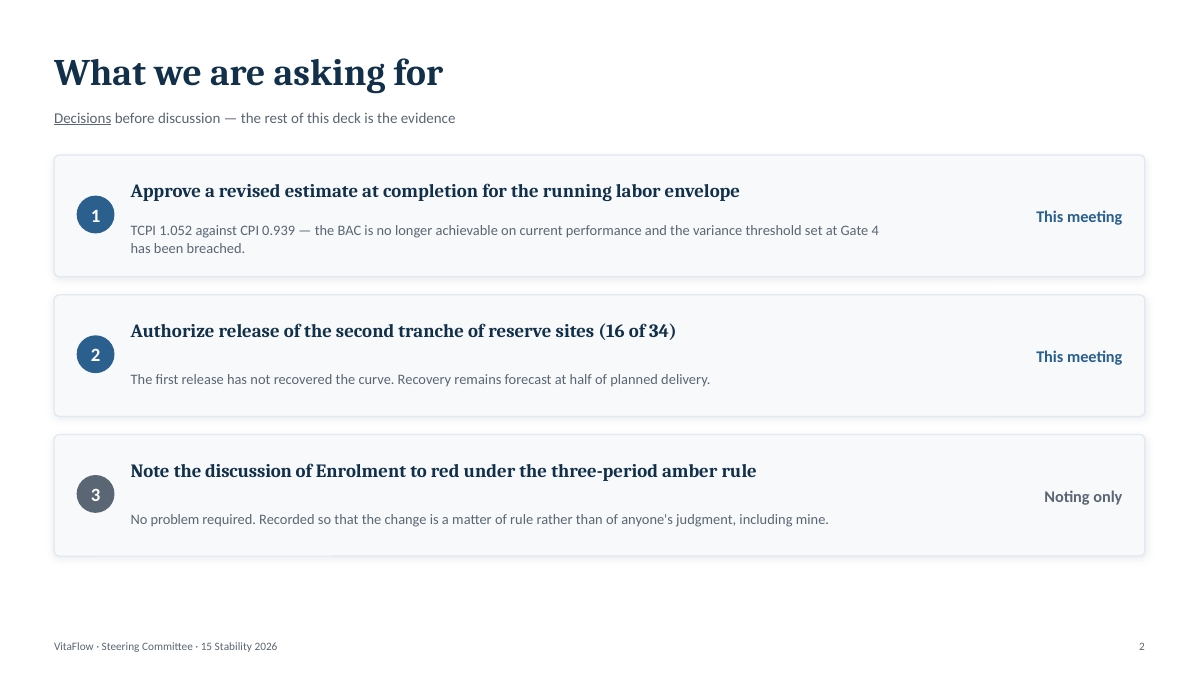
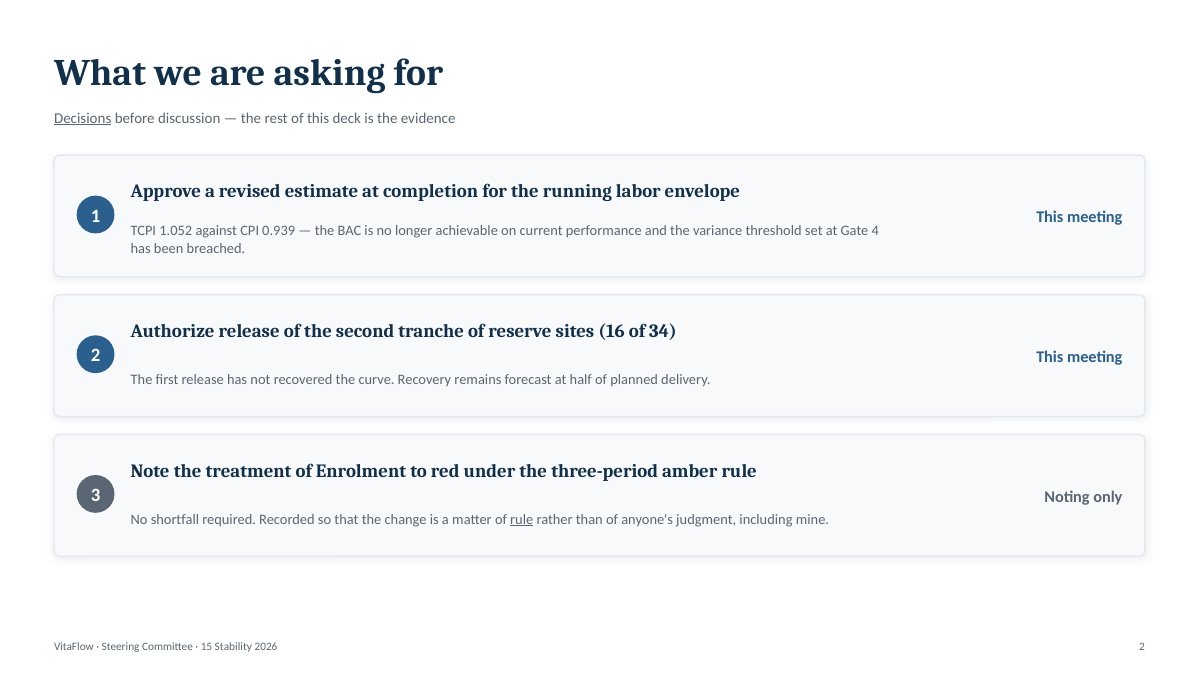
the discussion: discussion -> treatment
problem: problem -> shortfall
rule at (522, 519) underline: none -> present
